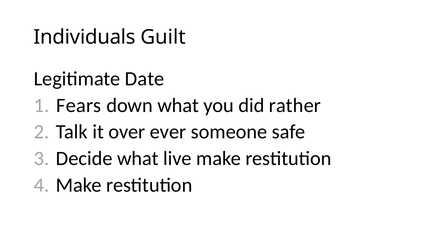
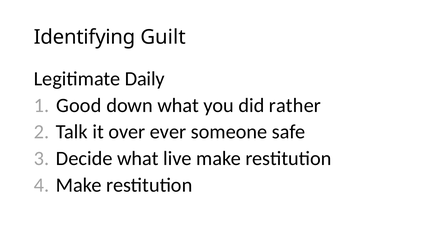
Individuals: Individuals -> Identifying
Date: Date -> Daily
Fears: Fears -> Good
